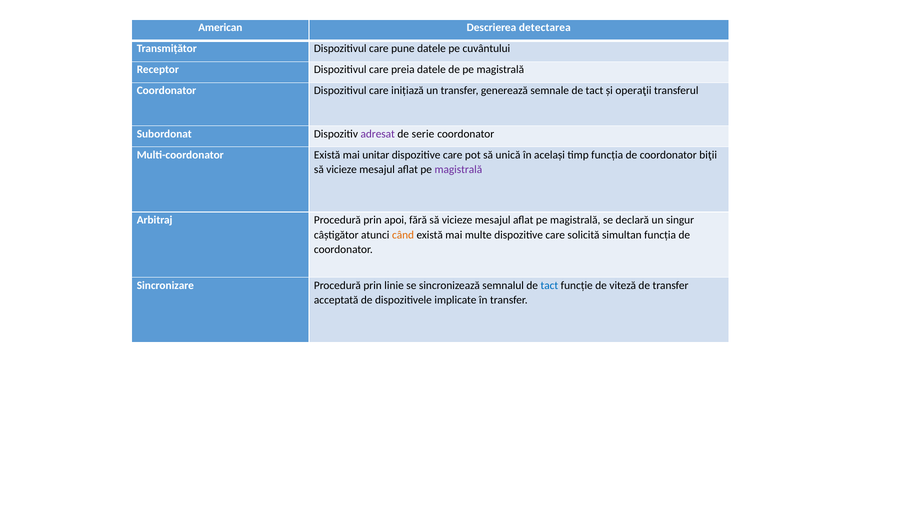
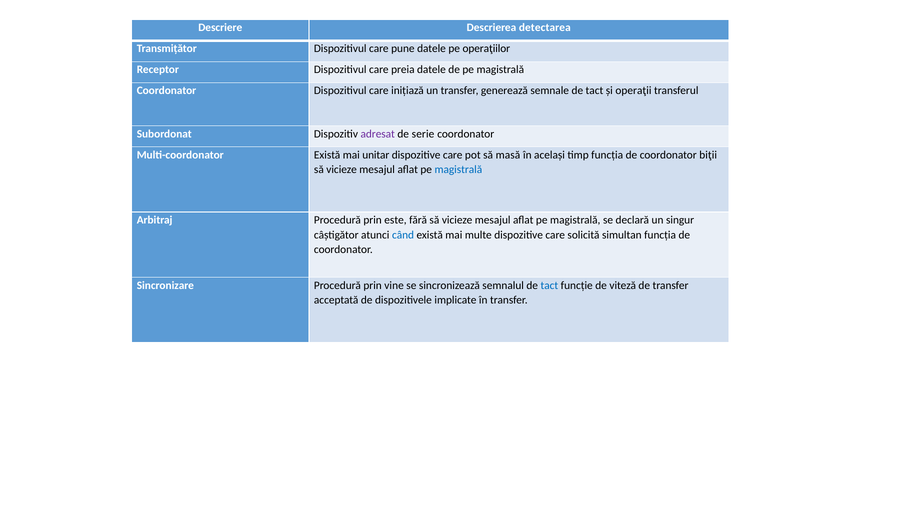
American: American -> Descriere
cuvântului: cuvântului -> operaţiilor
unică: unică -> masă
magistrală at (458, 170) colour: purple -> blue
apoi: apoi -> este
când colour: orange -> blue
linie: linie -> vine
